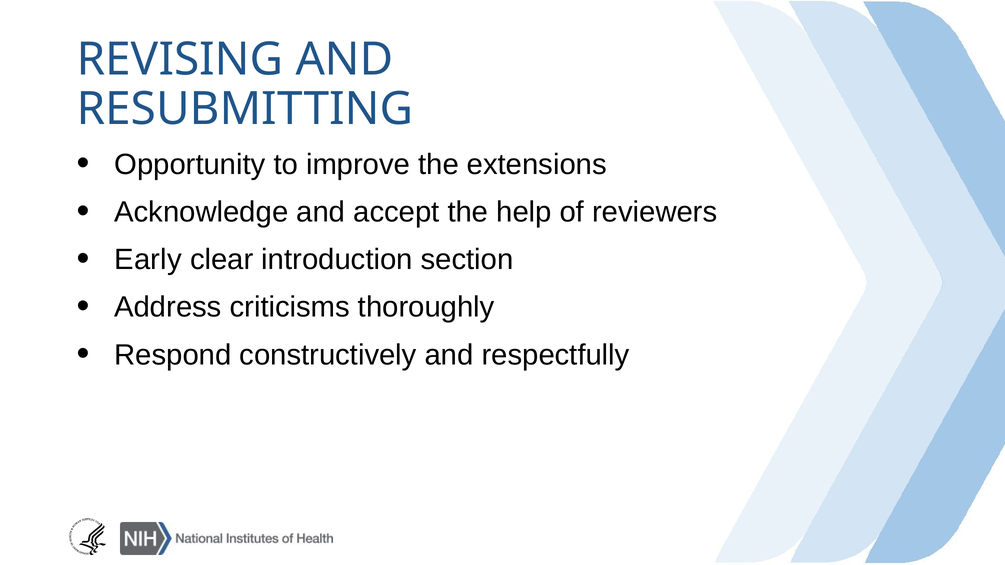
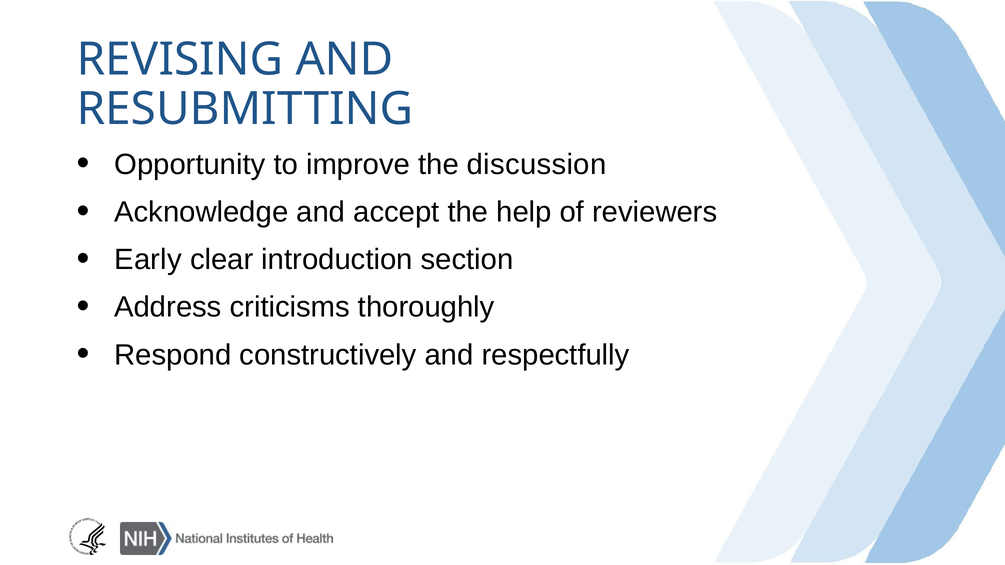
extensions: extensions -> discussion
